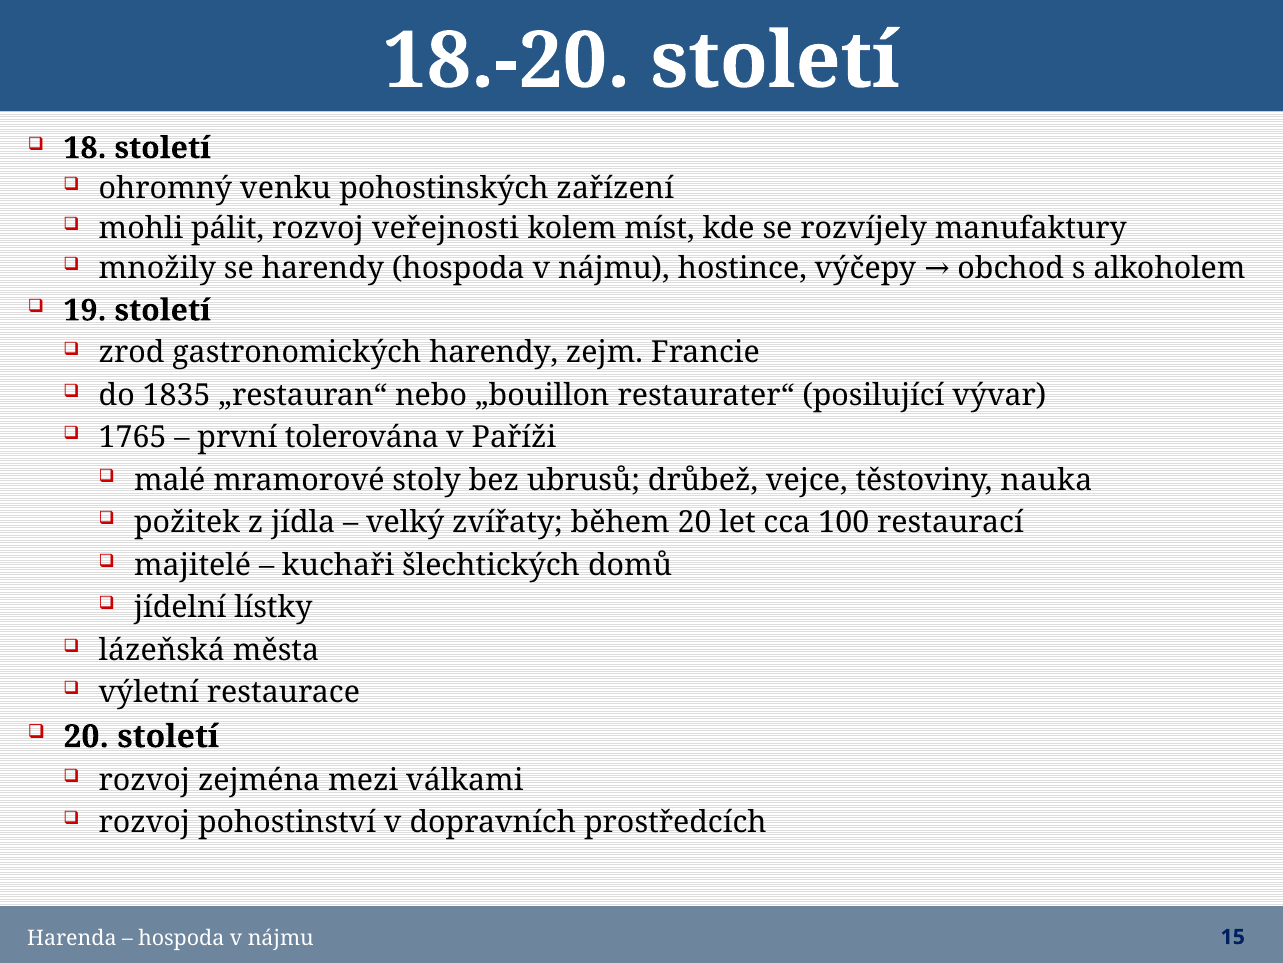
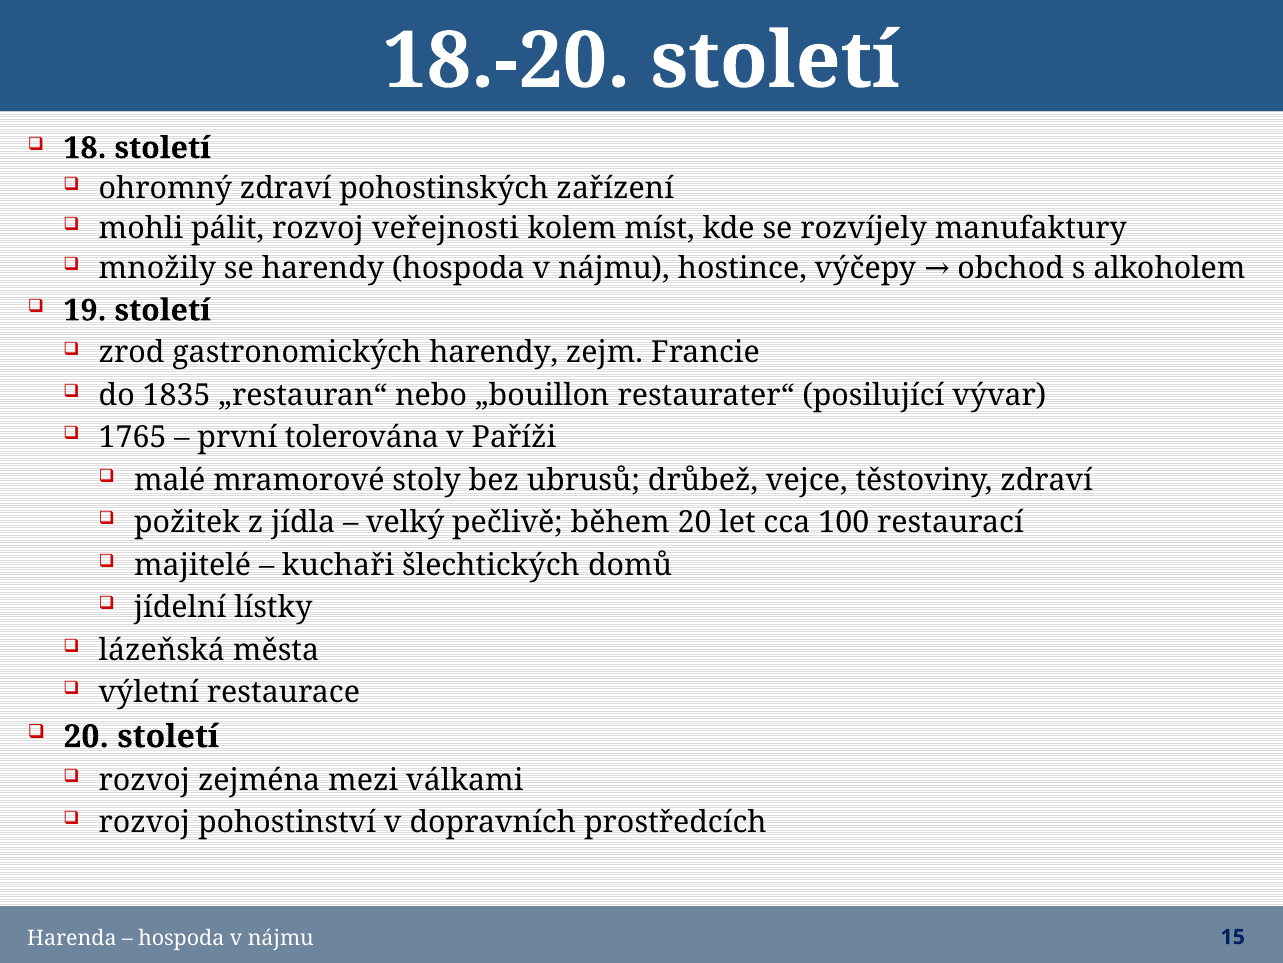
ohromný venku: venku -> zdraví
těstoviny nauka: nauka -> zdraví
zvířaty: zvířaty -> pečlivě
